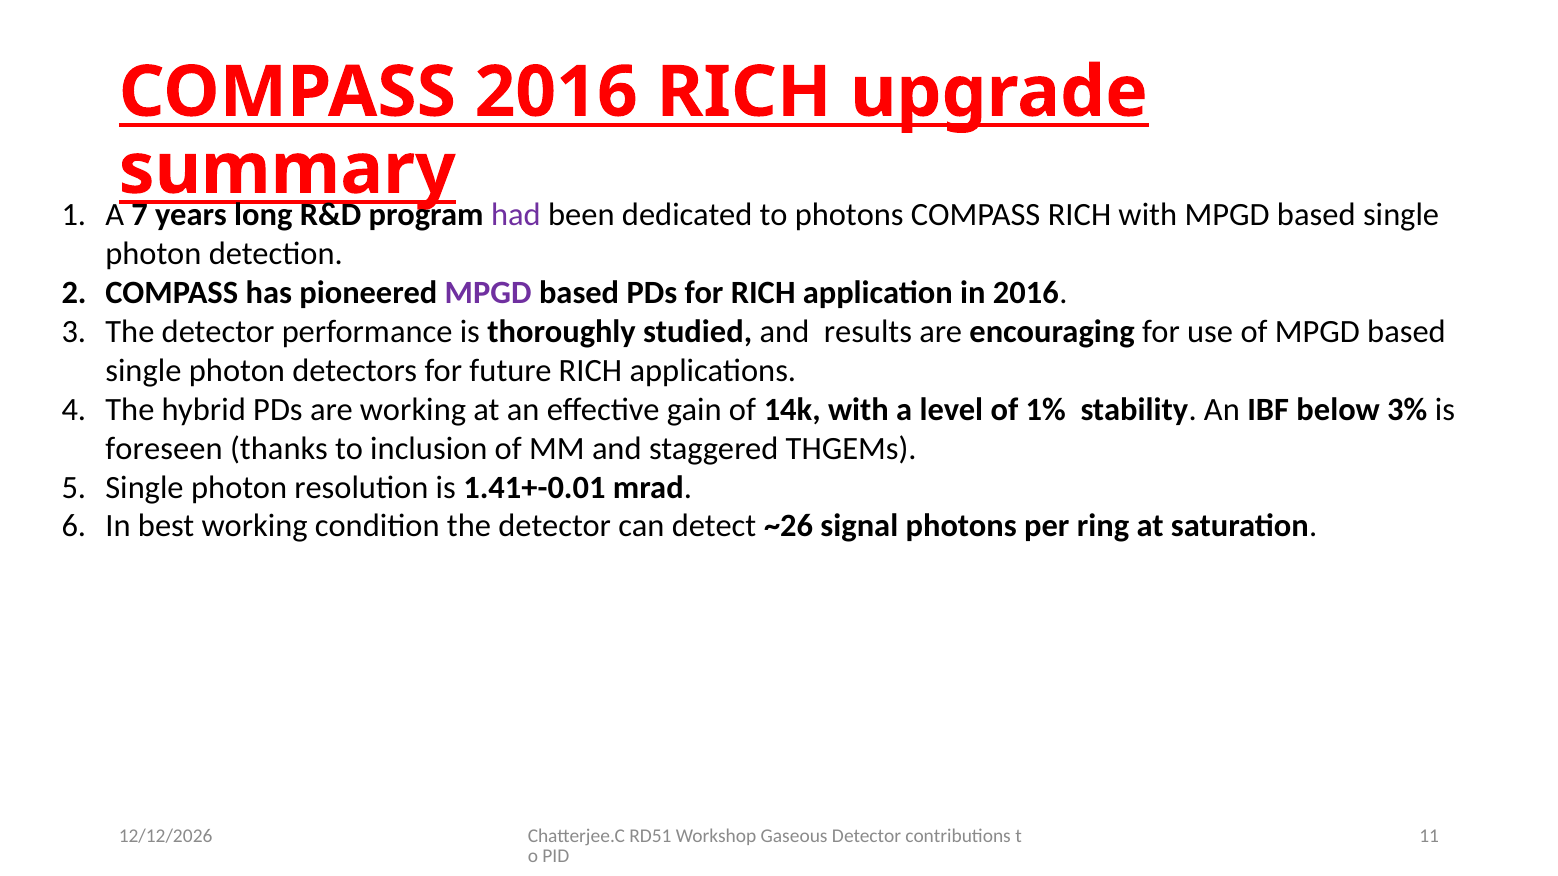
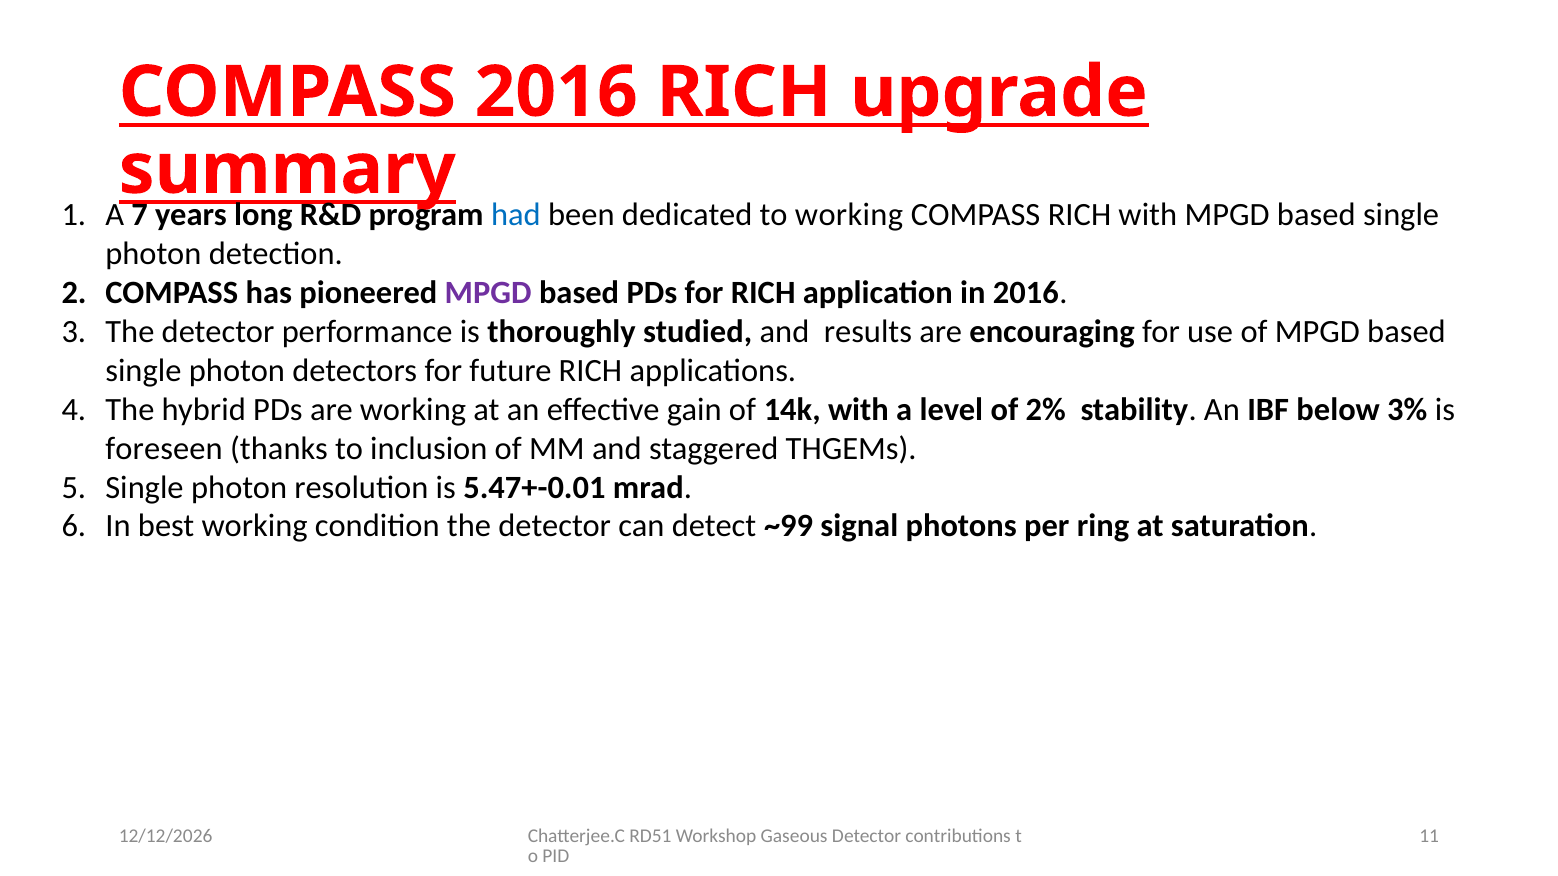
had colour: purple -> blue
to photons: photons -> working
1%: 1% -> 2%
1.41+-0.01: 1.41+-0.01 -> 5.47+-0.01
~26: ~26 -> ~99
